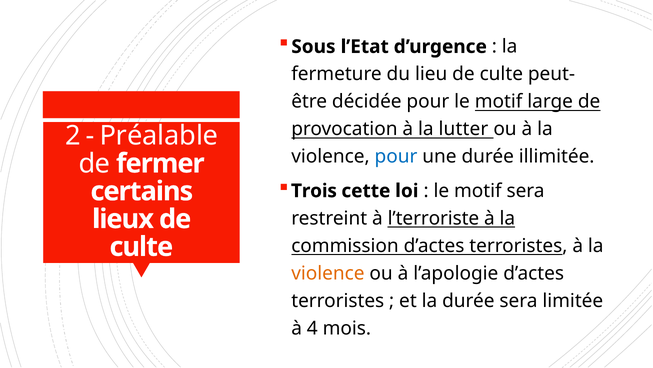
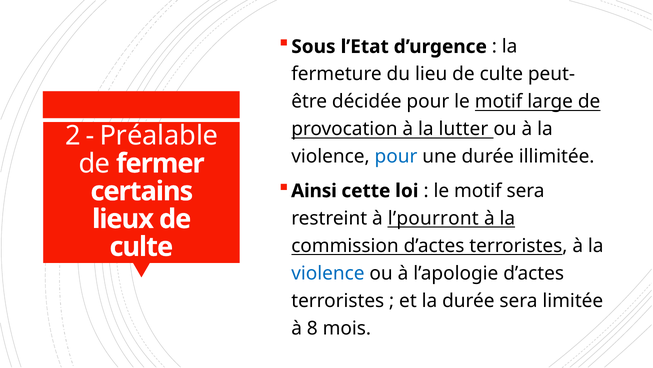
Trois: Trois -> Ainsi
l’terroriste: l’terroriste -> l’pourront
violence at (328, 273) colour: orange -> blue
4: 4 -> 8
